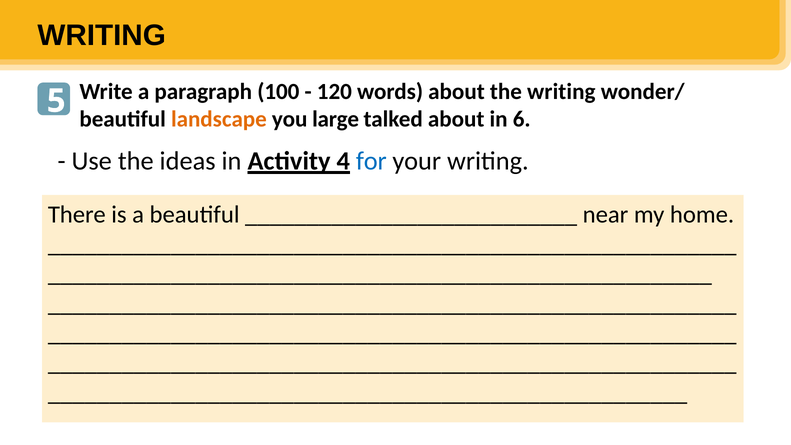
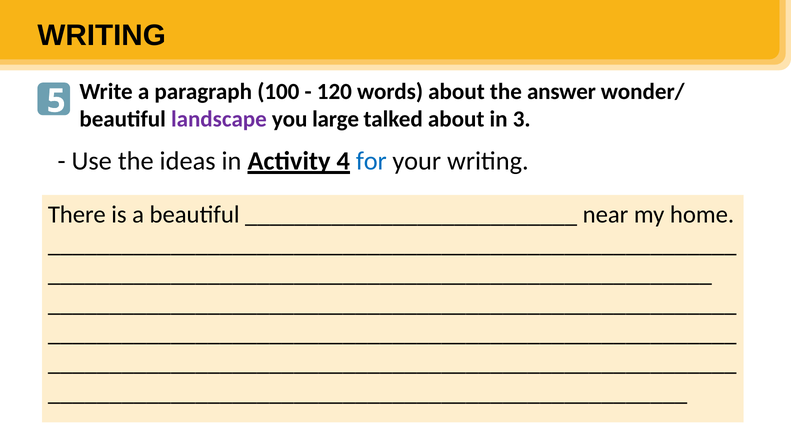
the writing: writing -> answer
landscape colour: orange -> purple
6: 6 -> 3
